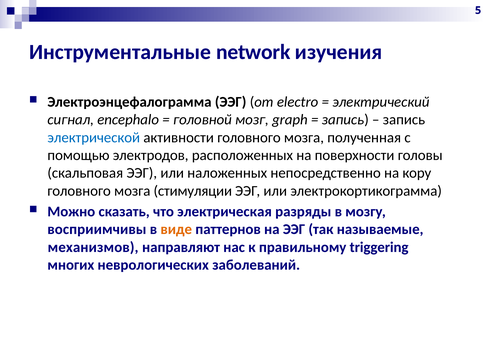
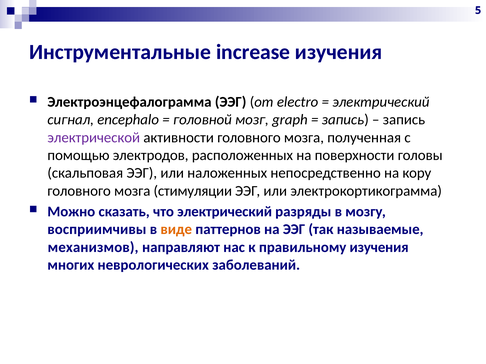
network: network -> increase
электрической colour: blue -> purple
что электрическая: электрическая -> электрический
правильному triggering: triggering -> изучения
